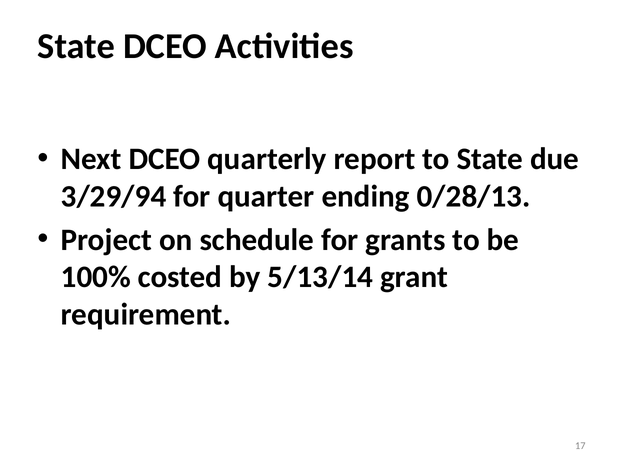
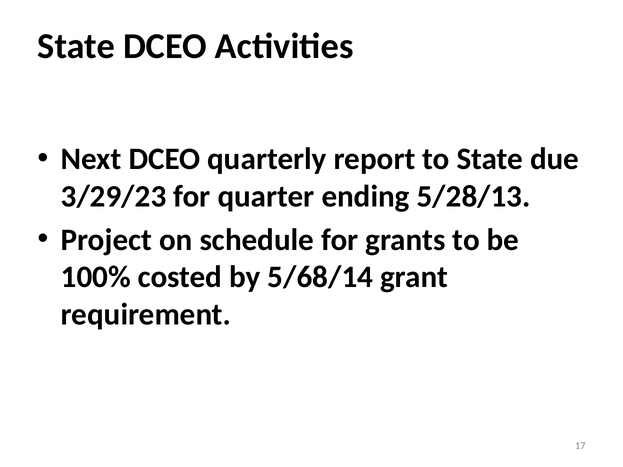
3/29/94: 3/29/94 -> 3/29/23
0/28/13: 0/28/13 -> 5/28/13
5/13/14: 5/13/14 -> 5/68/14
